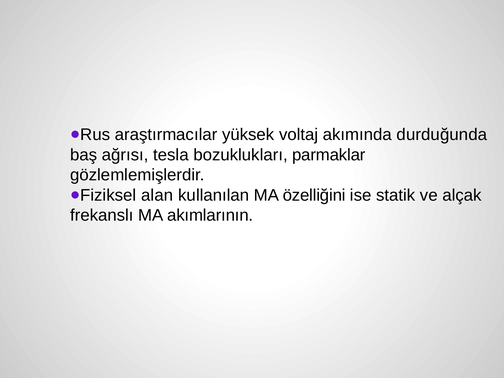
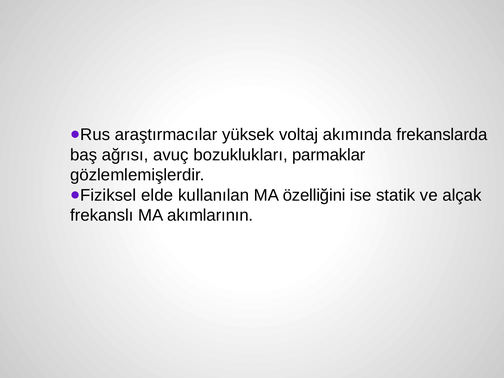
durduğunda: durduğunda -> frekanslarda
tesla: tesla -> avuç
alan: alan -> elde
